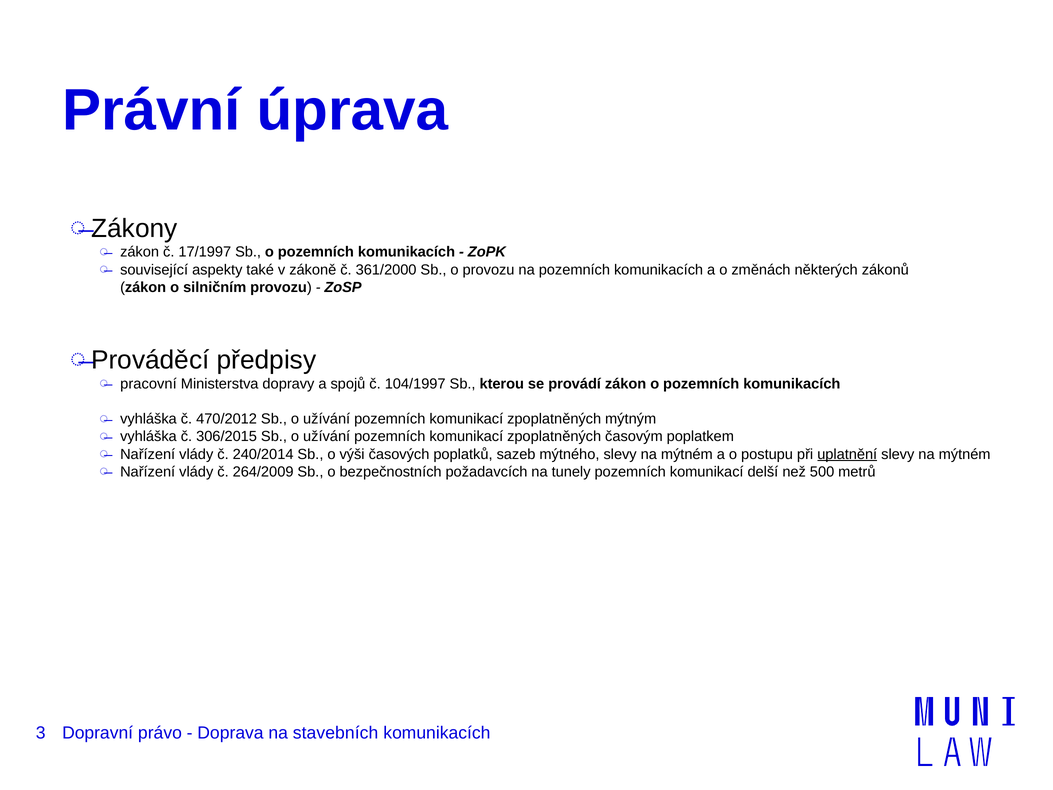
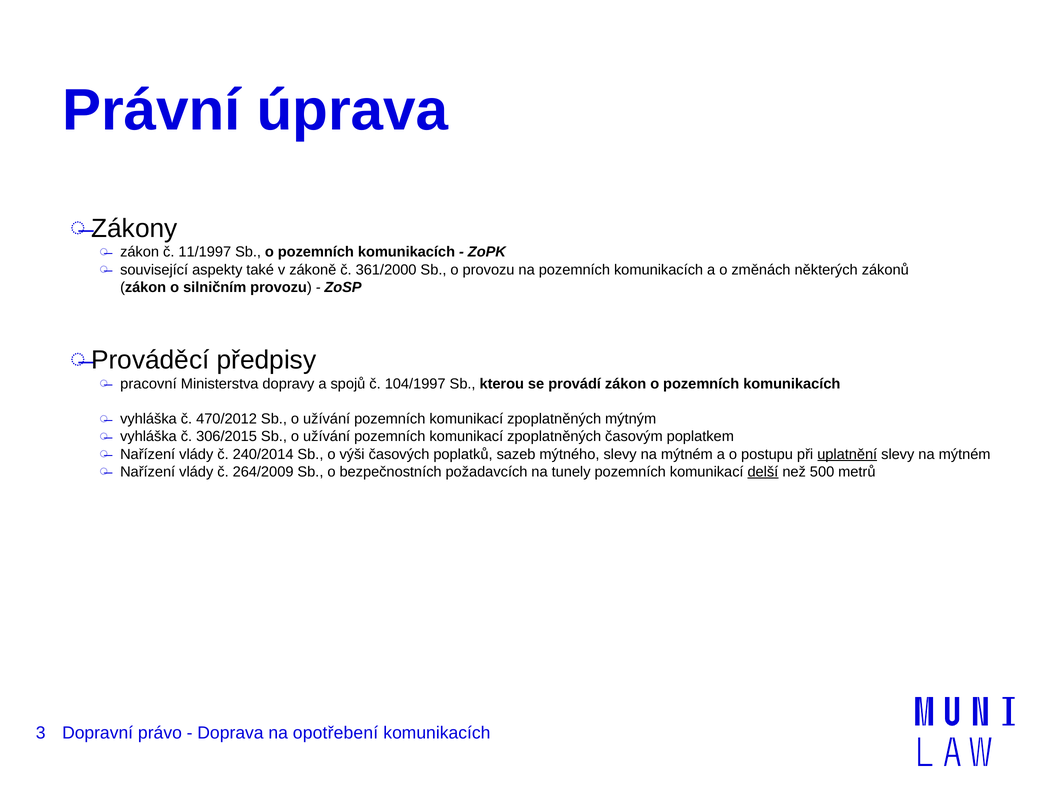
17/1997: 17/1997 -> 11/1997
delší underline: none -> present
stavebních: stavebních -> opotřebení
